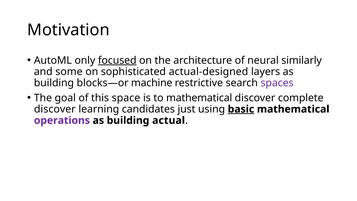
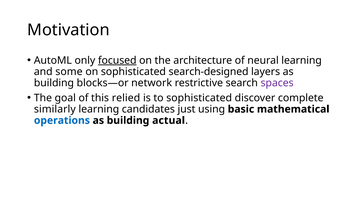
neural similarly: similarly -> learning
actual-designed: actual-designed -> search-designed
machine: machine -> network
space: space -> relied
to mathematical: mathematical -> sophisticated
discover at (55, 109): discover -> similarly
basic underline: present -> none
operations colour: purple -> blue
